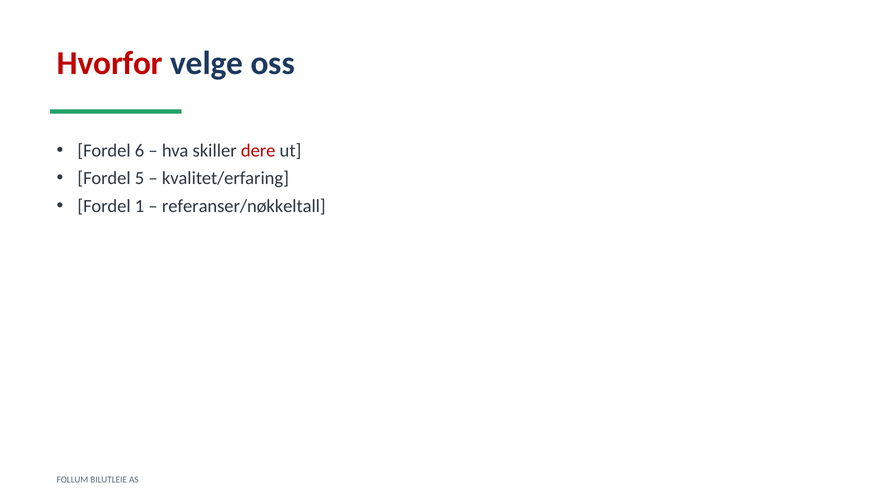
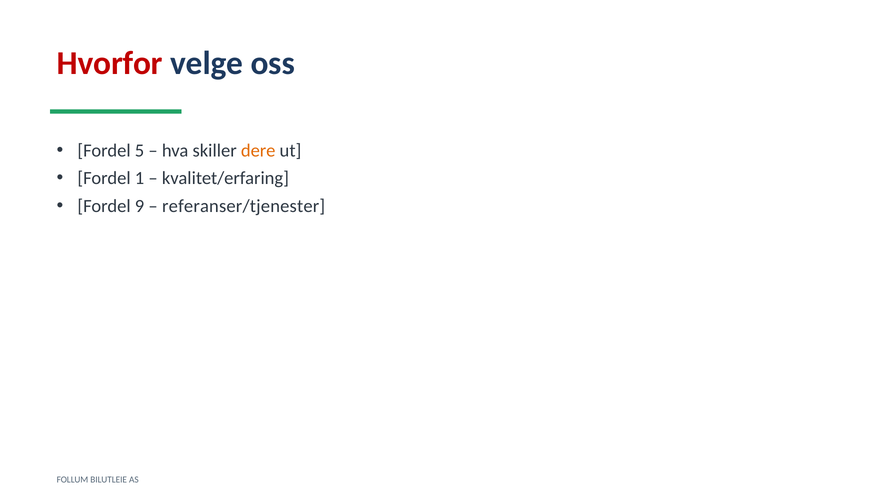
6: 6 -> 5
dere colour: red -> orange
5: 5 -> 1
1: 1 -> 9
referanser/nøkkeltall: referanser/nøkkeltall -> referanser/tjenester
